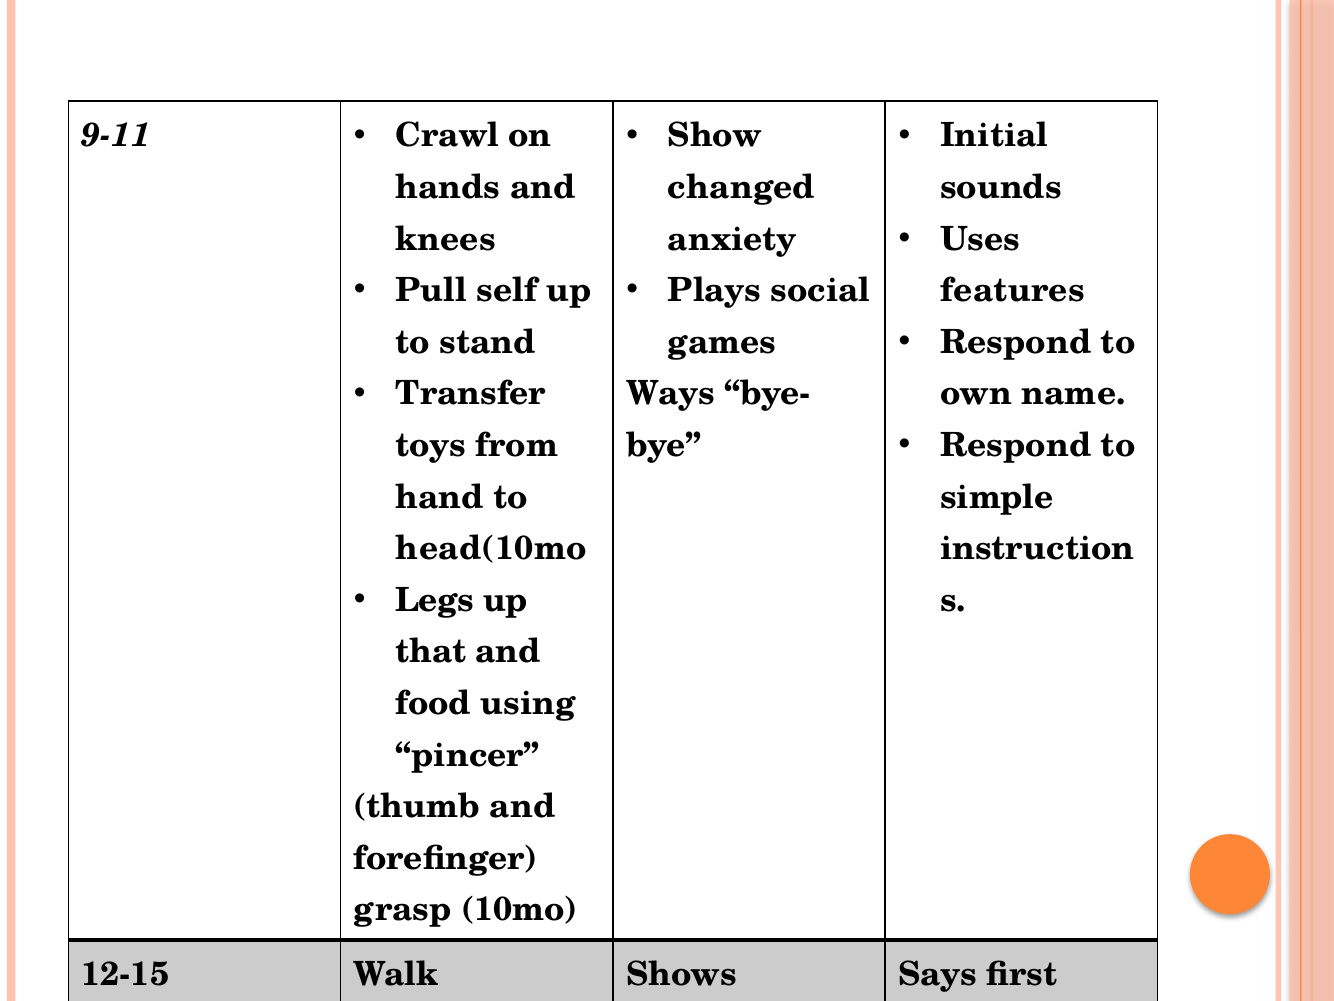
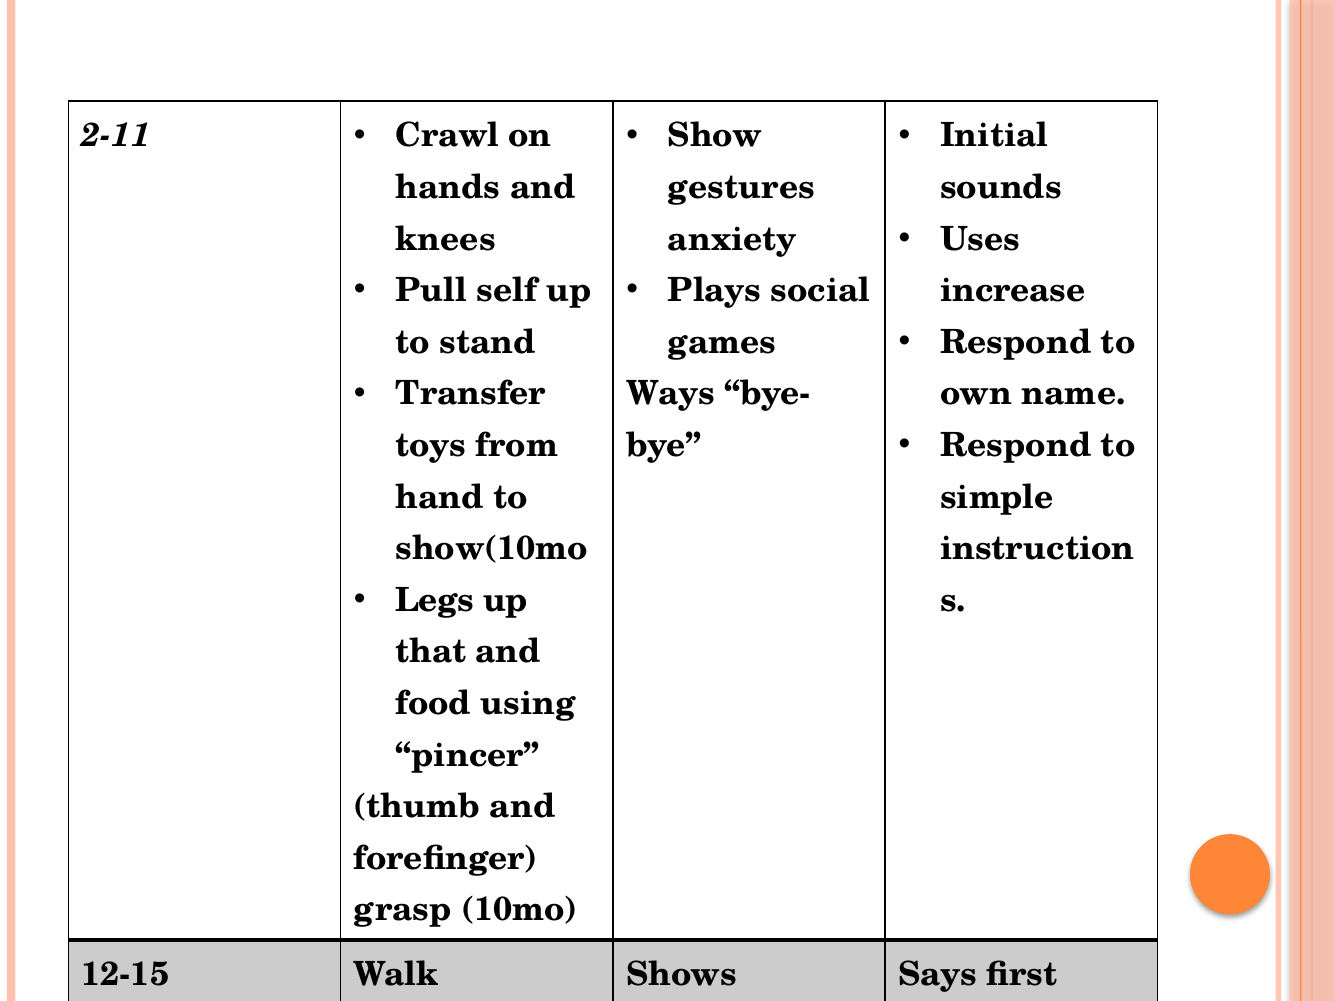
9-11: 9-11 -> 2-11
changed: changed -> gestures
features: features -> increase
head(10mo: head(10mo -> show(10mo
